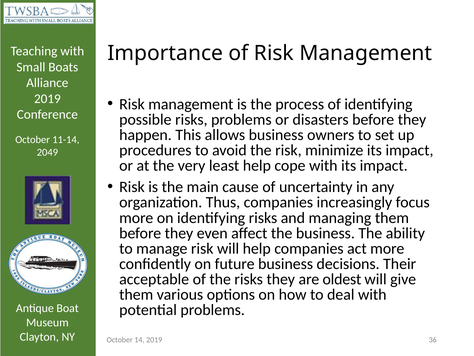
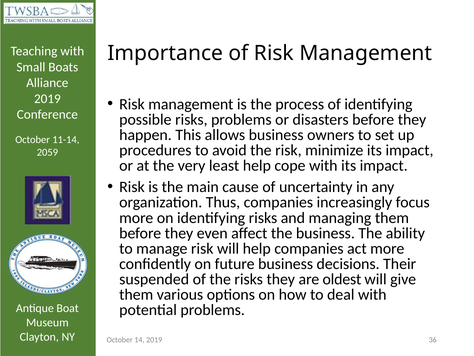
2049: 2049 -> 2059
acceptable: acceptable -> suspended
